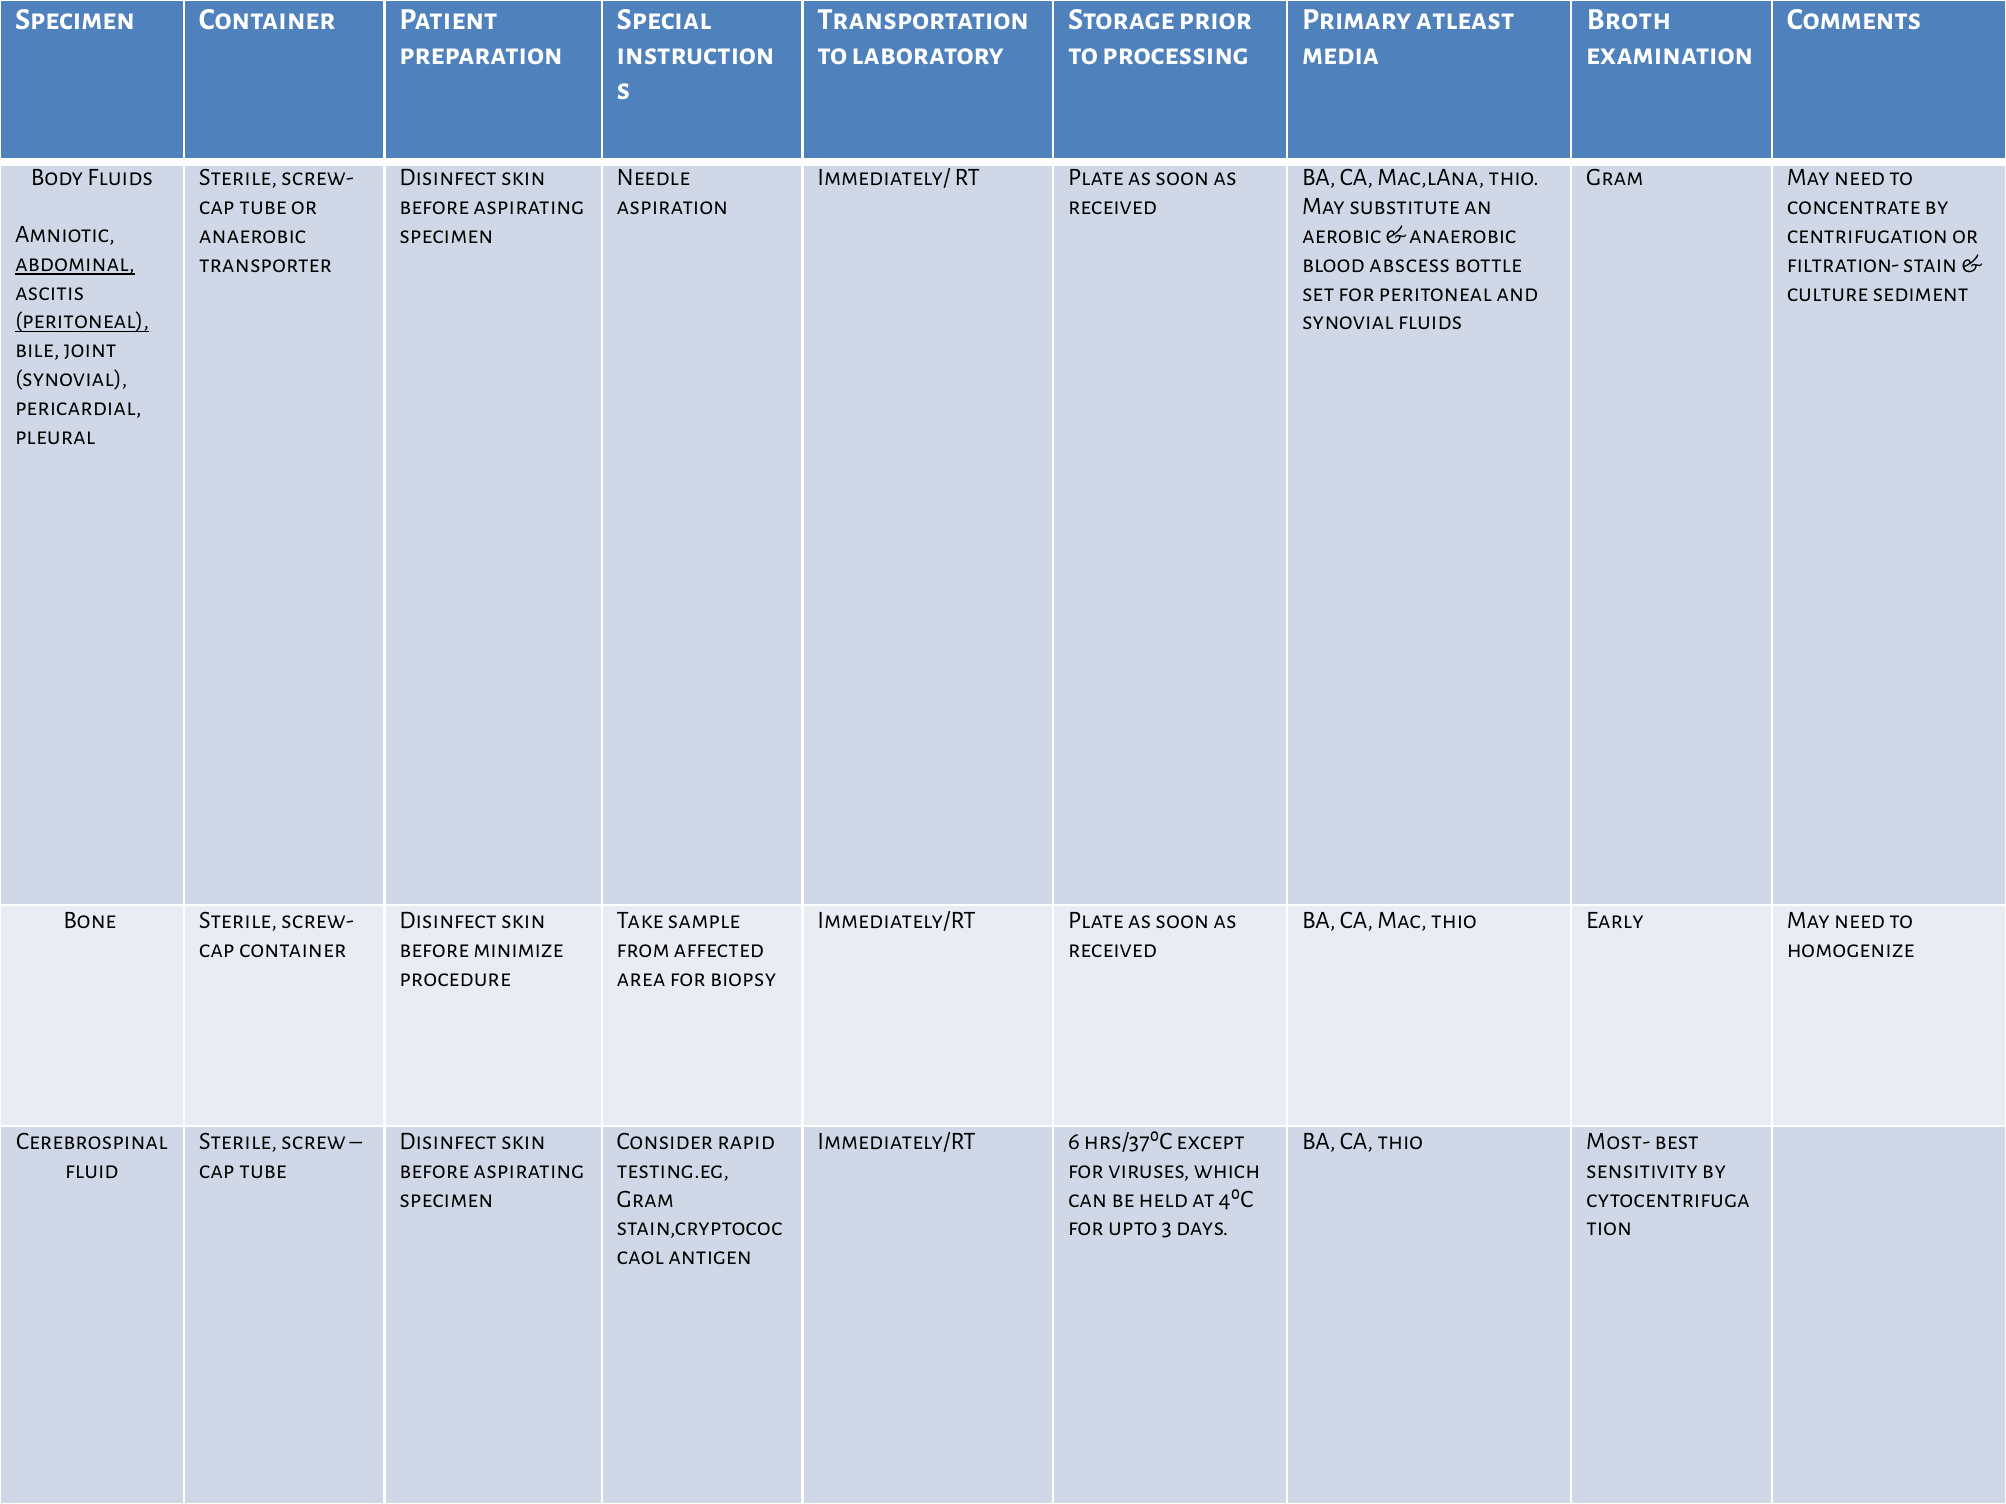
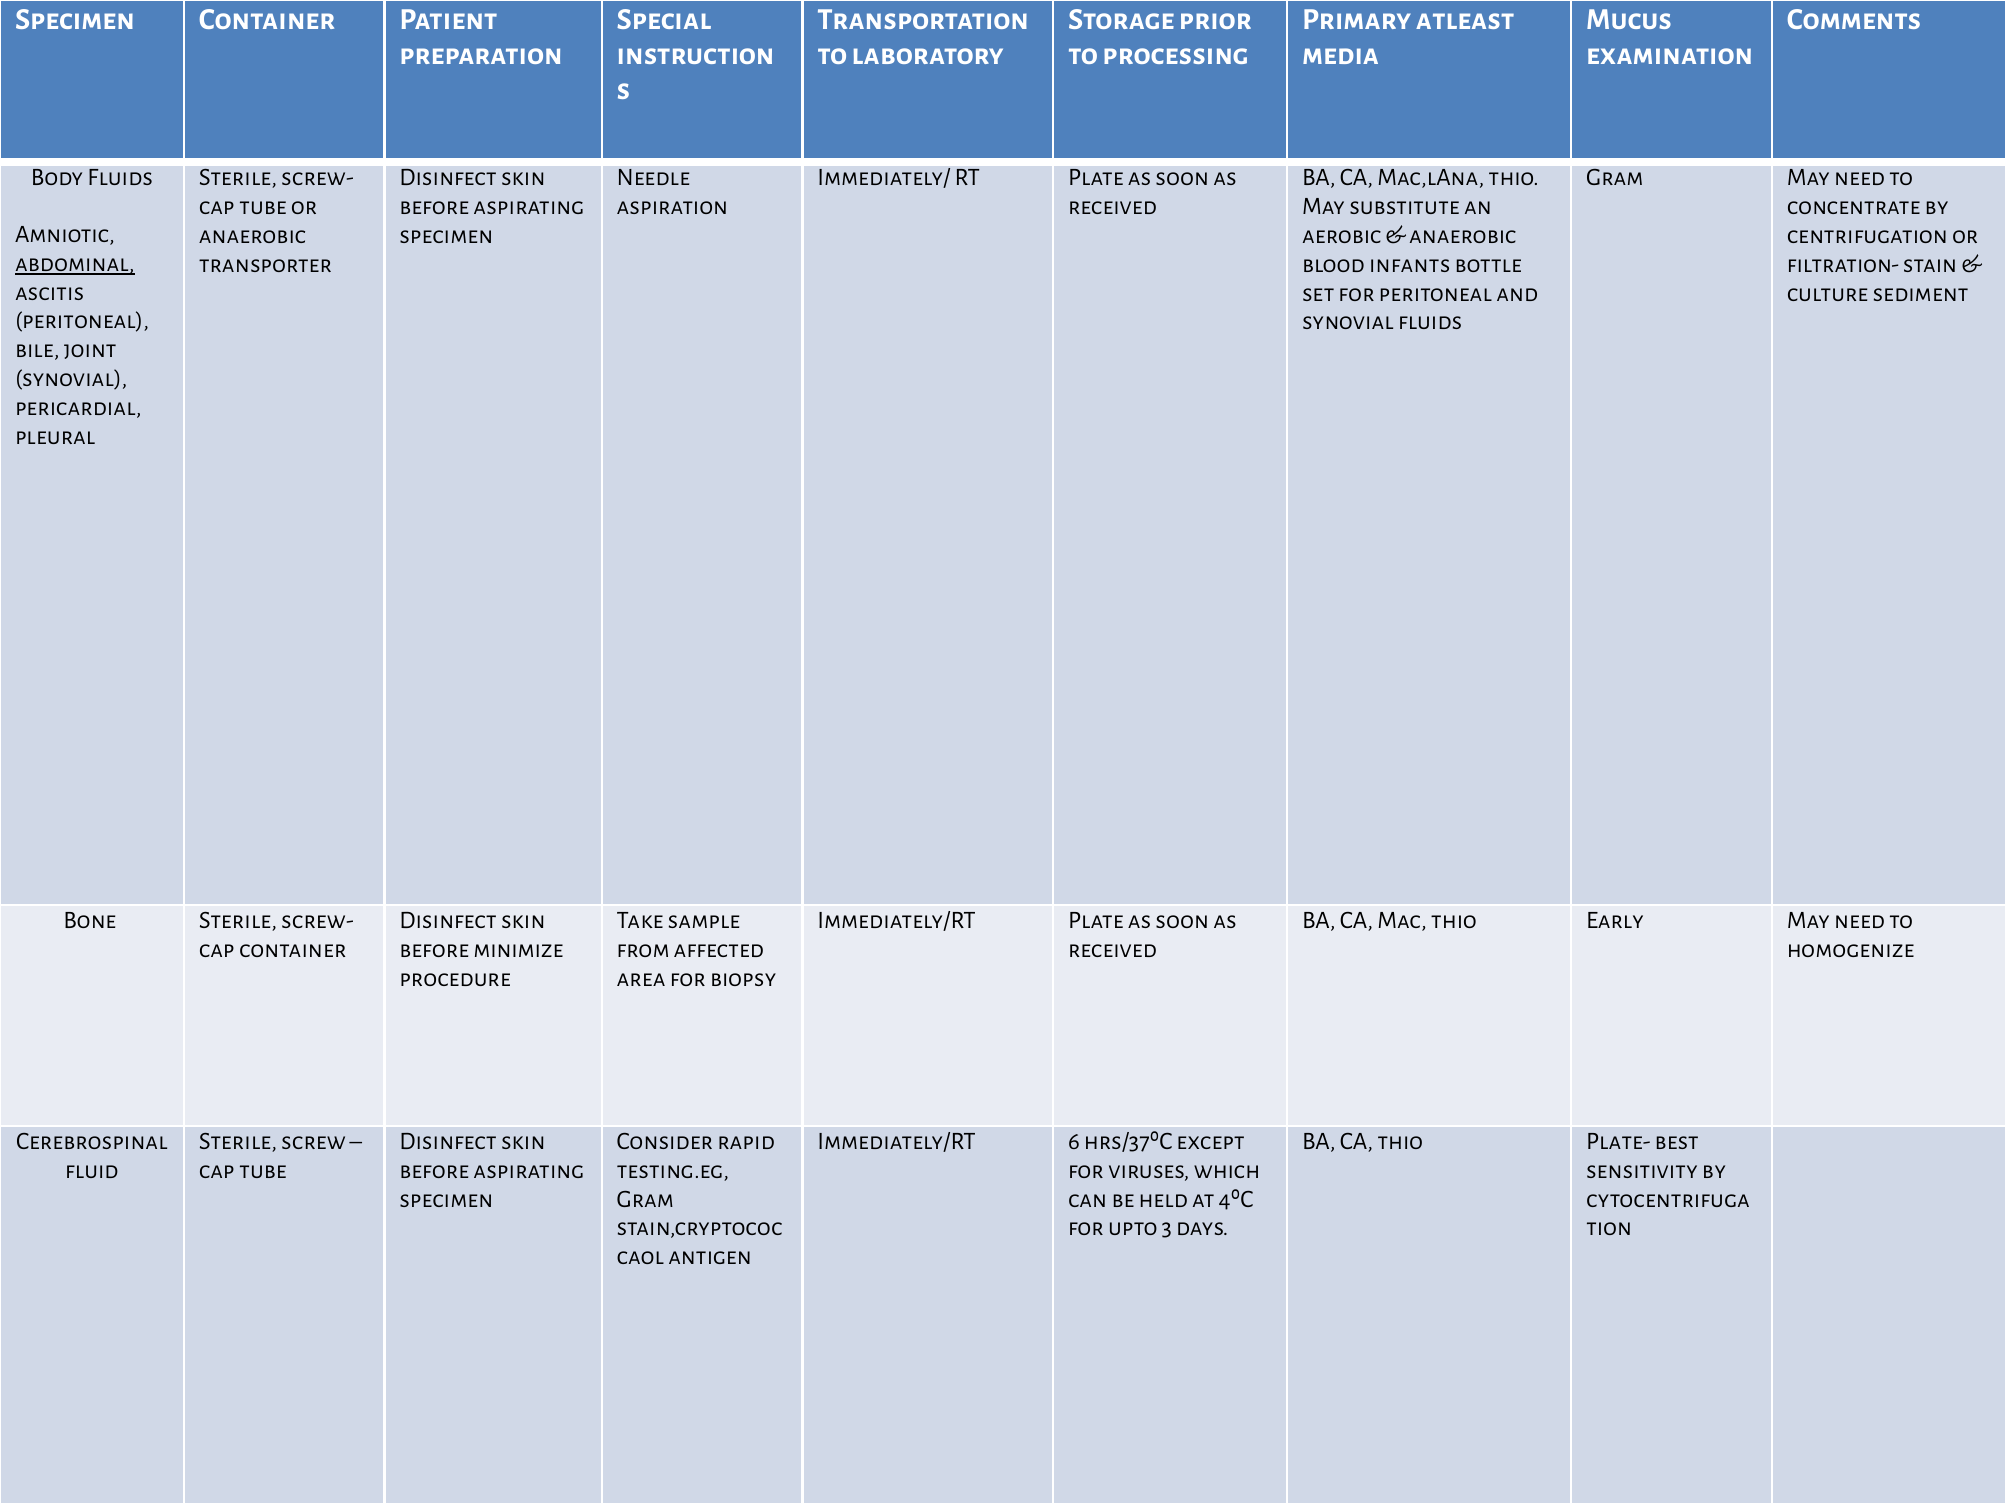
Broth: Broth -> Mucus
abscess: abscess -> infants
peritoneal at (82, 321) underline: present -> none
Most-: Most- -> Plate-
